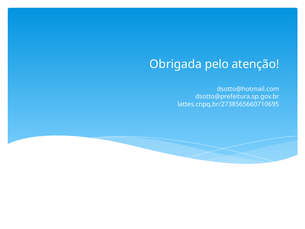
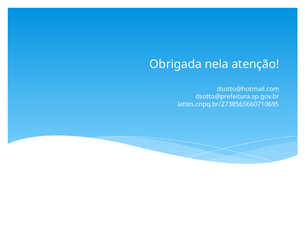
pelo: pelo -> nela
